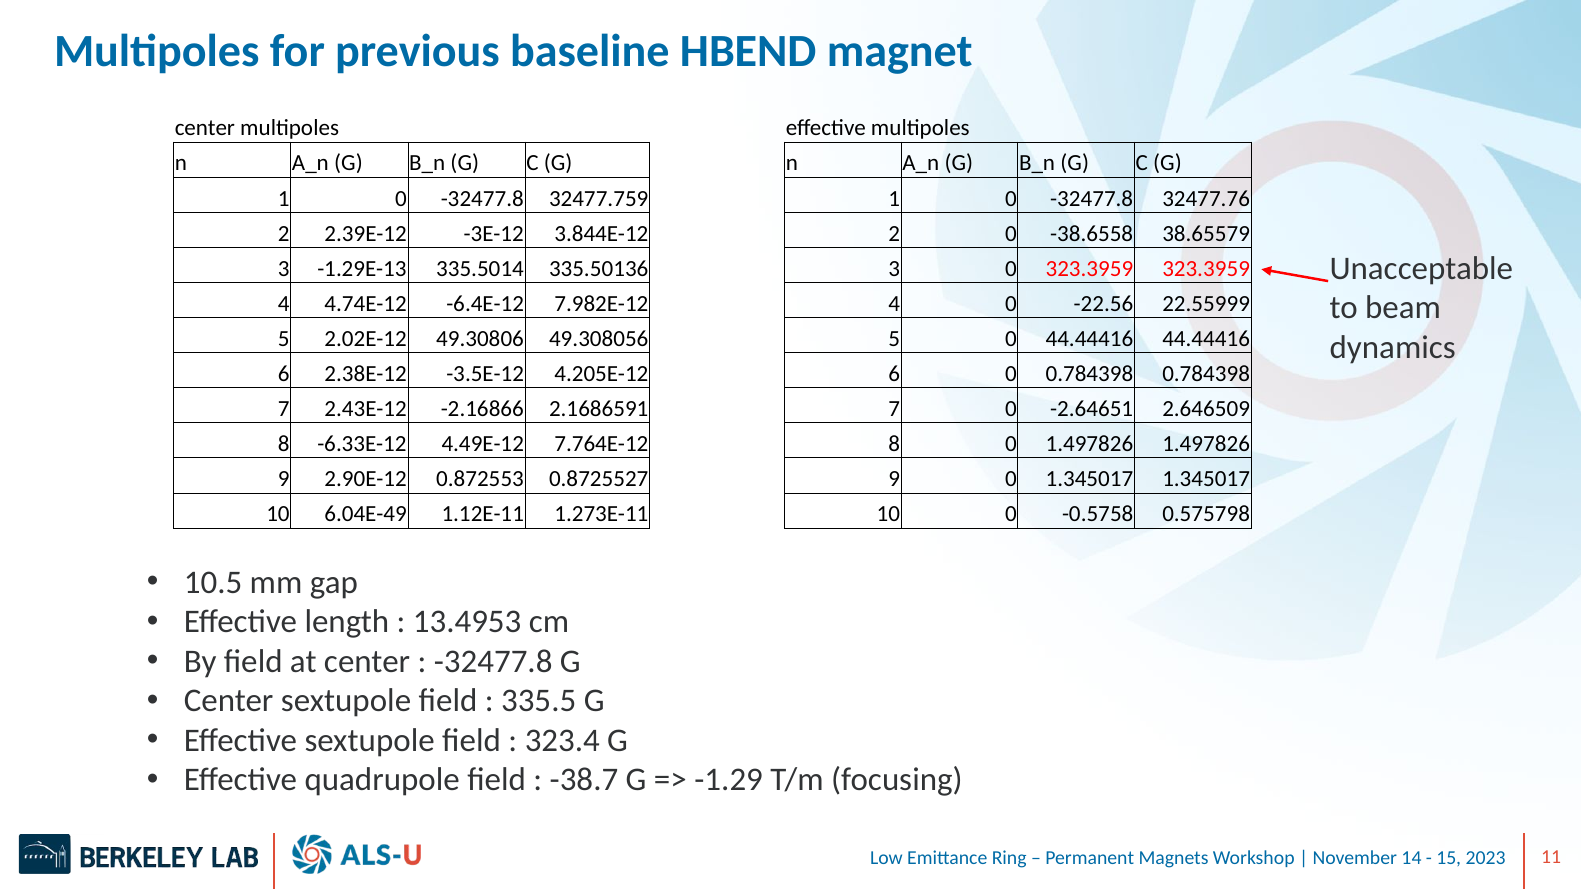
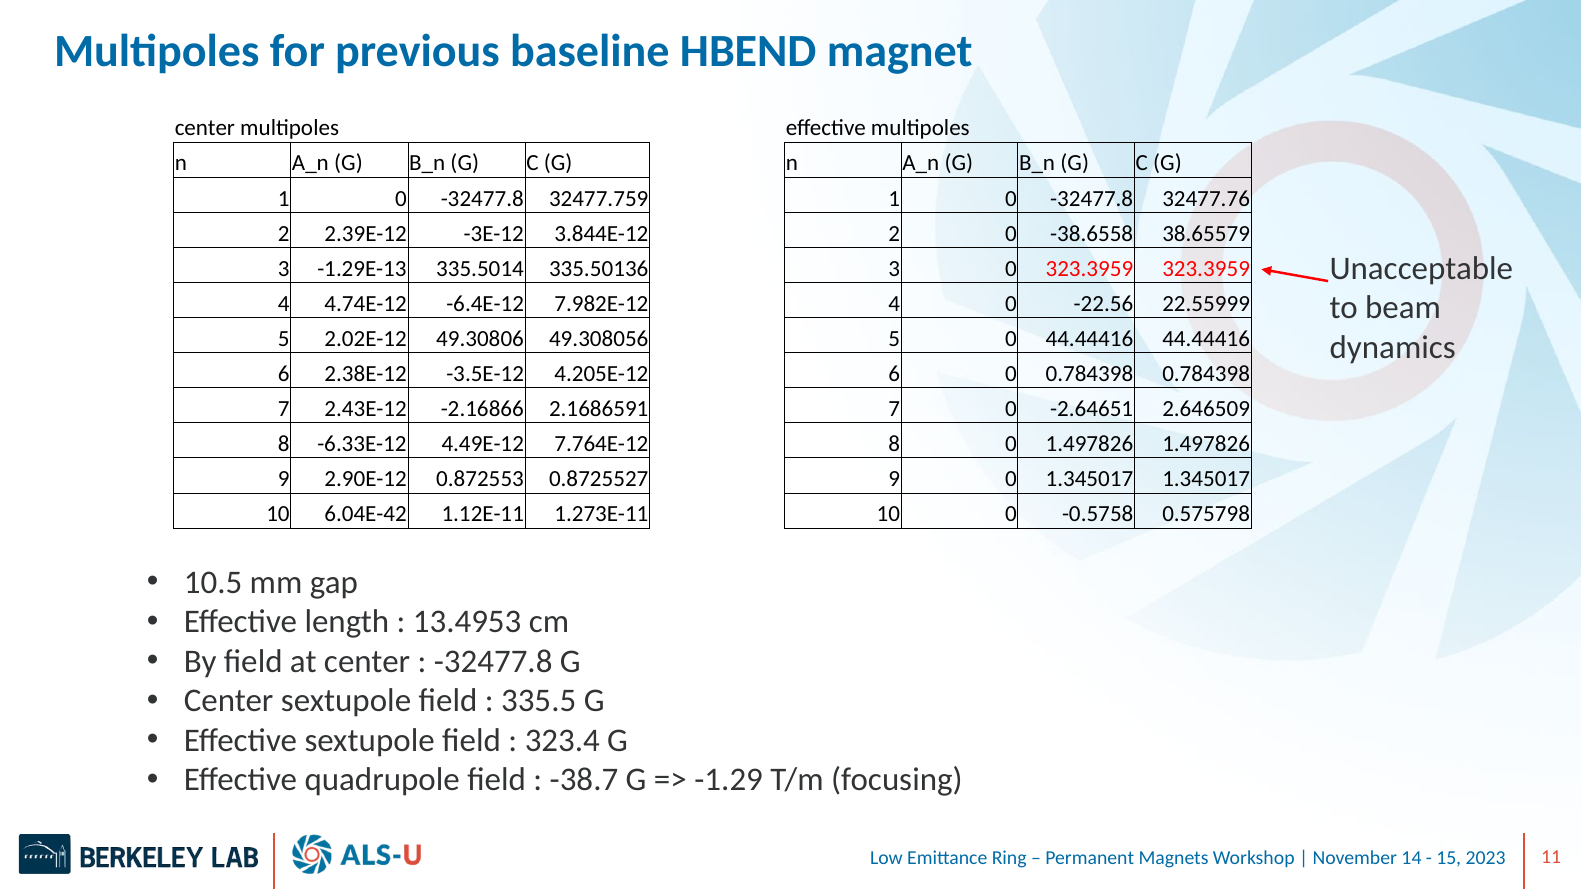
6.04E-49: 6.04E-49 -> 6.04E-42
